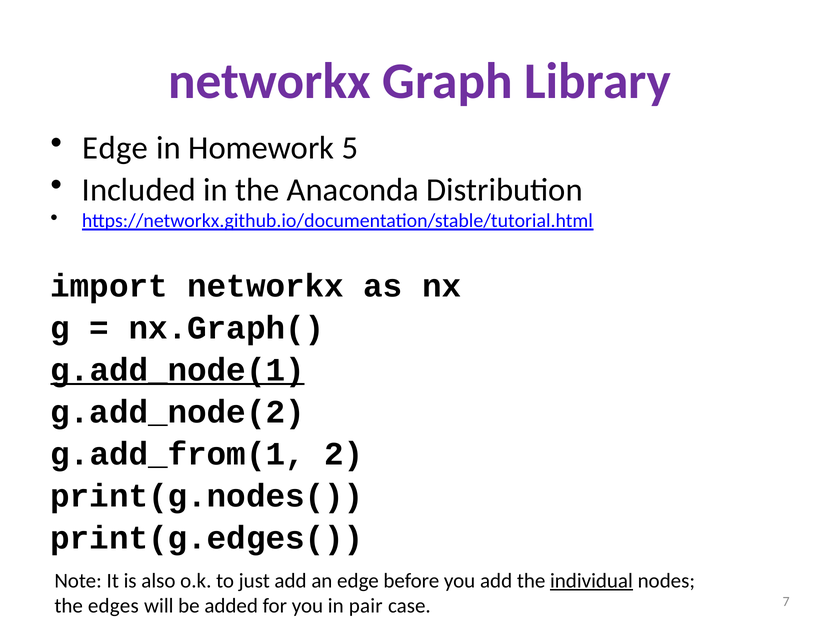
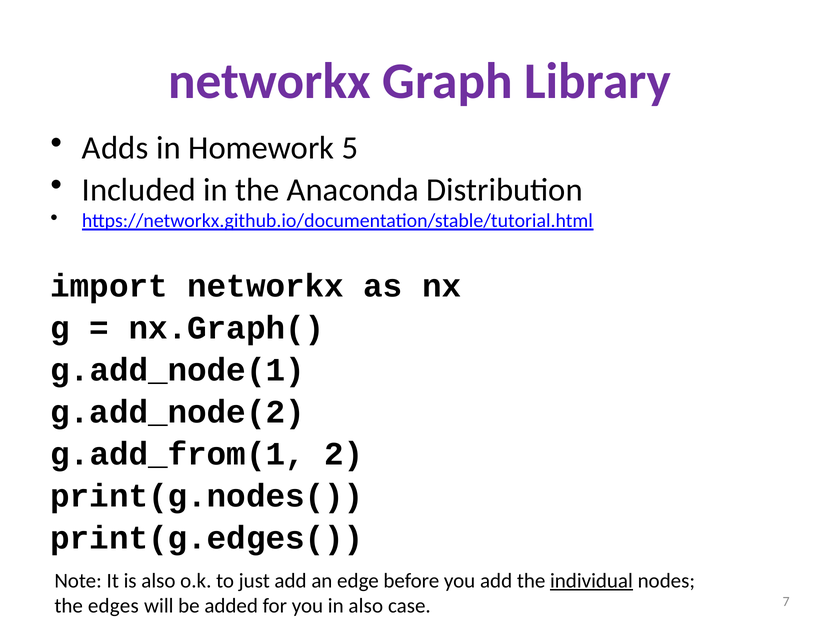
Edge at (115, 148): Edge -> Adds
g.add_node(1 underline: present -> none
in pair: pair -> also
